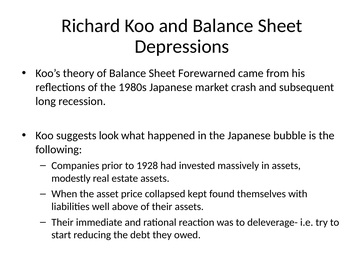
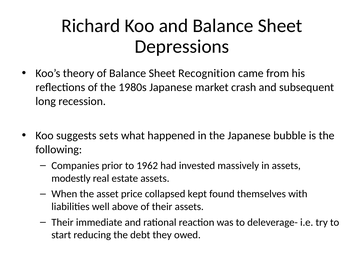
Forewarned: Forewarned -> Recognition
look: look -> sets
1928: 1928 -> 1962
